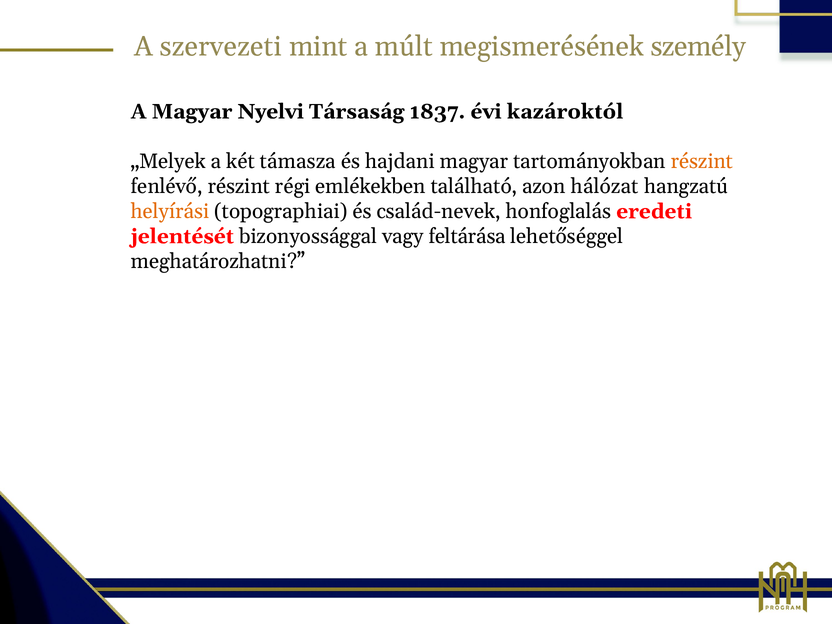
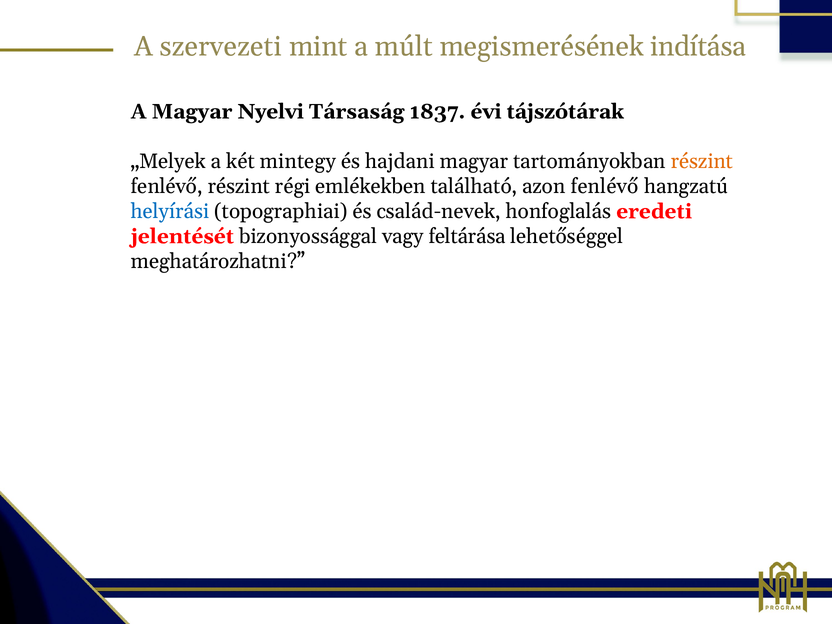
személy: személy -> indítása
kazároktól: kazároktól -> tájszótárak
támasza: támasza -> mintegy
azon hálózat: hálózat -> fenlévő
helyírási colour: orange -> blue
